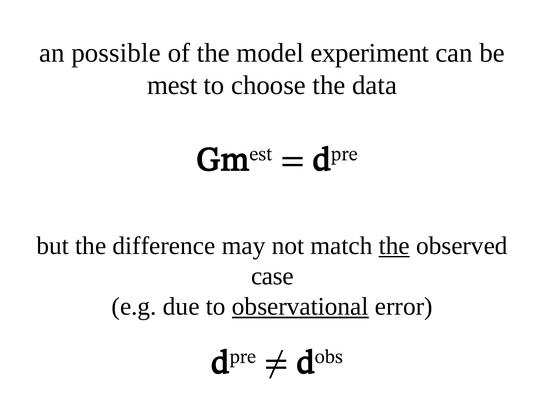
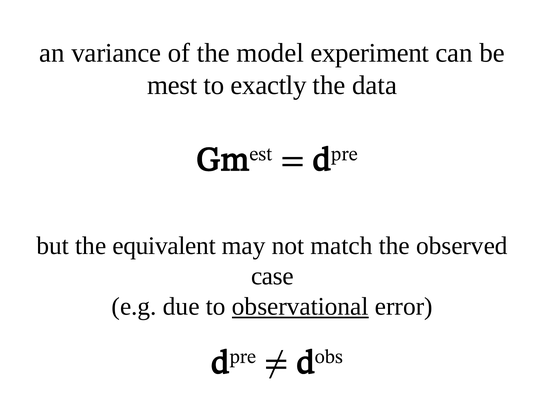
possible: possible -> variance
choose: choose -> exactly
difference: difference -> equivalent
the at (394, 246) underline: present -> none
